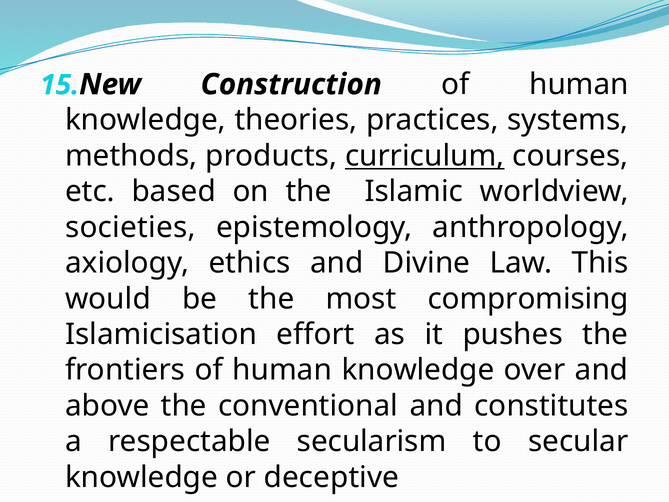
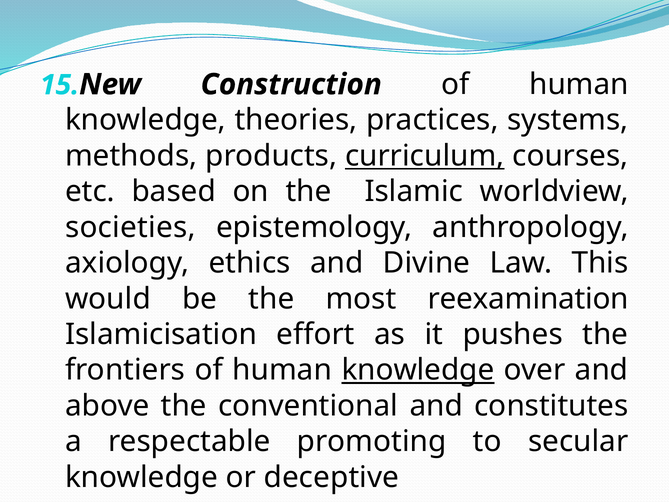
compromising: compromising -> reexamination
knowledge at (418, 370) underline: none -> present
secularism: secularism -> promoting
